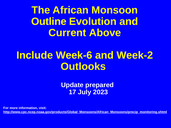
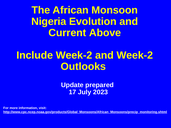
Outline: Outline -> Nigeria
Include Week-6: Week-6 -> Week-2
